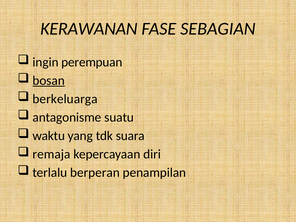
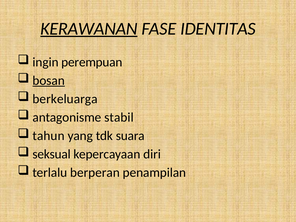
KERAWANAN underline: none -> present
SEBAGIAN: SEBAGIAN -> IDENTITAS
suatu: suatu -> stabil
waktu: waktu -> tahun
remaja: remaja -> seksual
